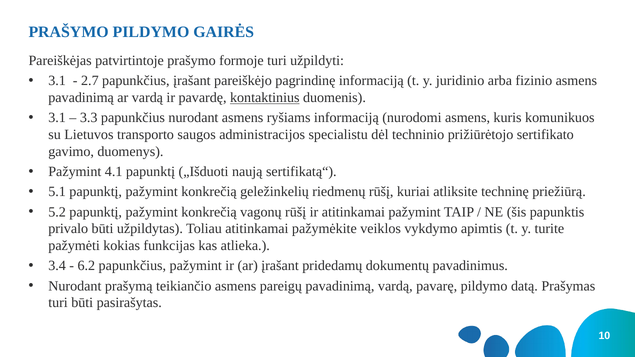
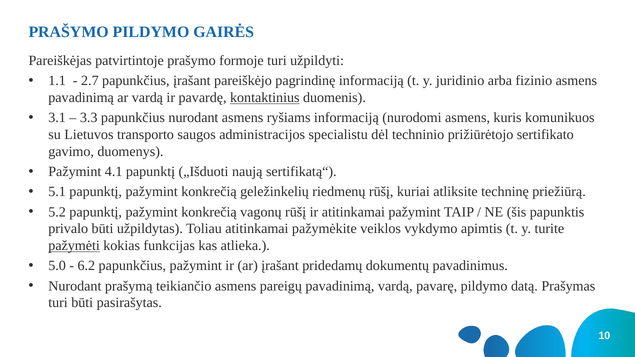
3.1 at (57, 81): 3.1 -> 1.1
pažymėti underline: none -> present
3.4: 3.4 -> 5.0
